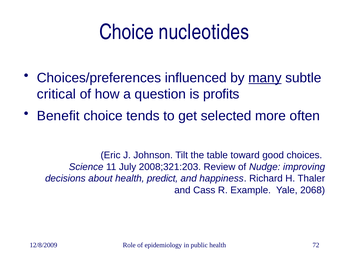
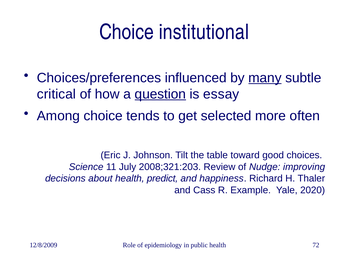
nucleotides: nucleotides -> institutional
question underline: none -> present
profits: profits -> essay
Benefit: Benefit -> Among
2068: 2068 -> 2020
